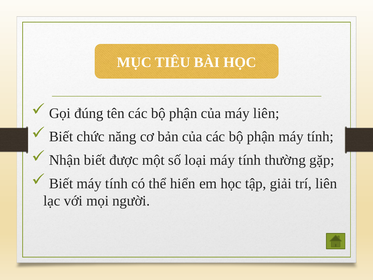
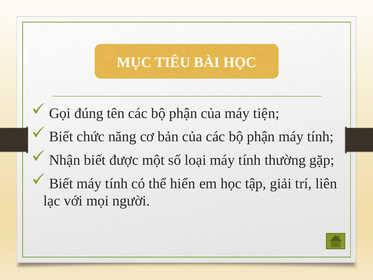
máy liên: liên -> tiện
